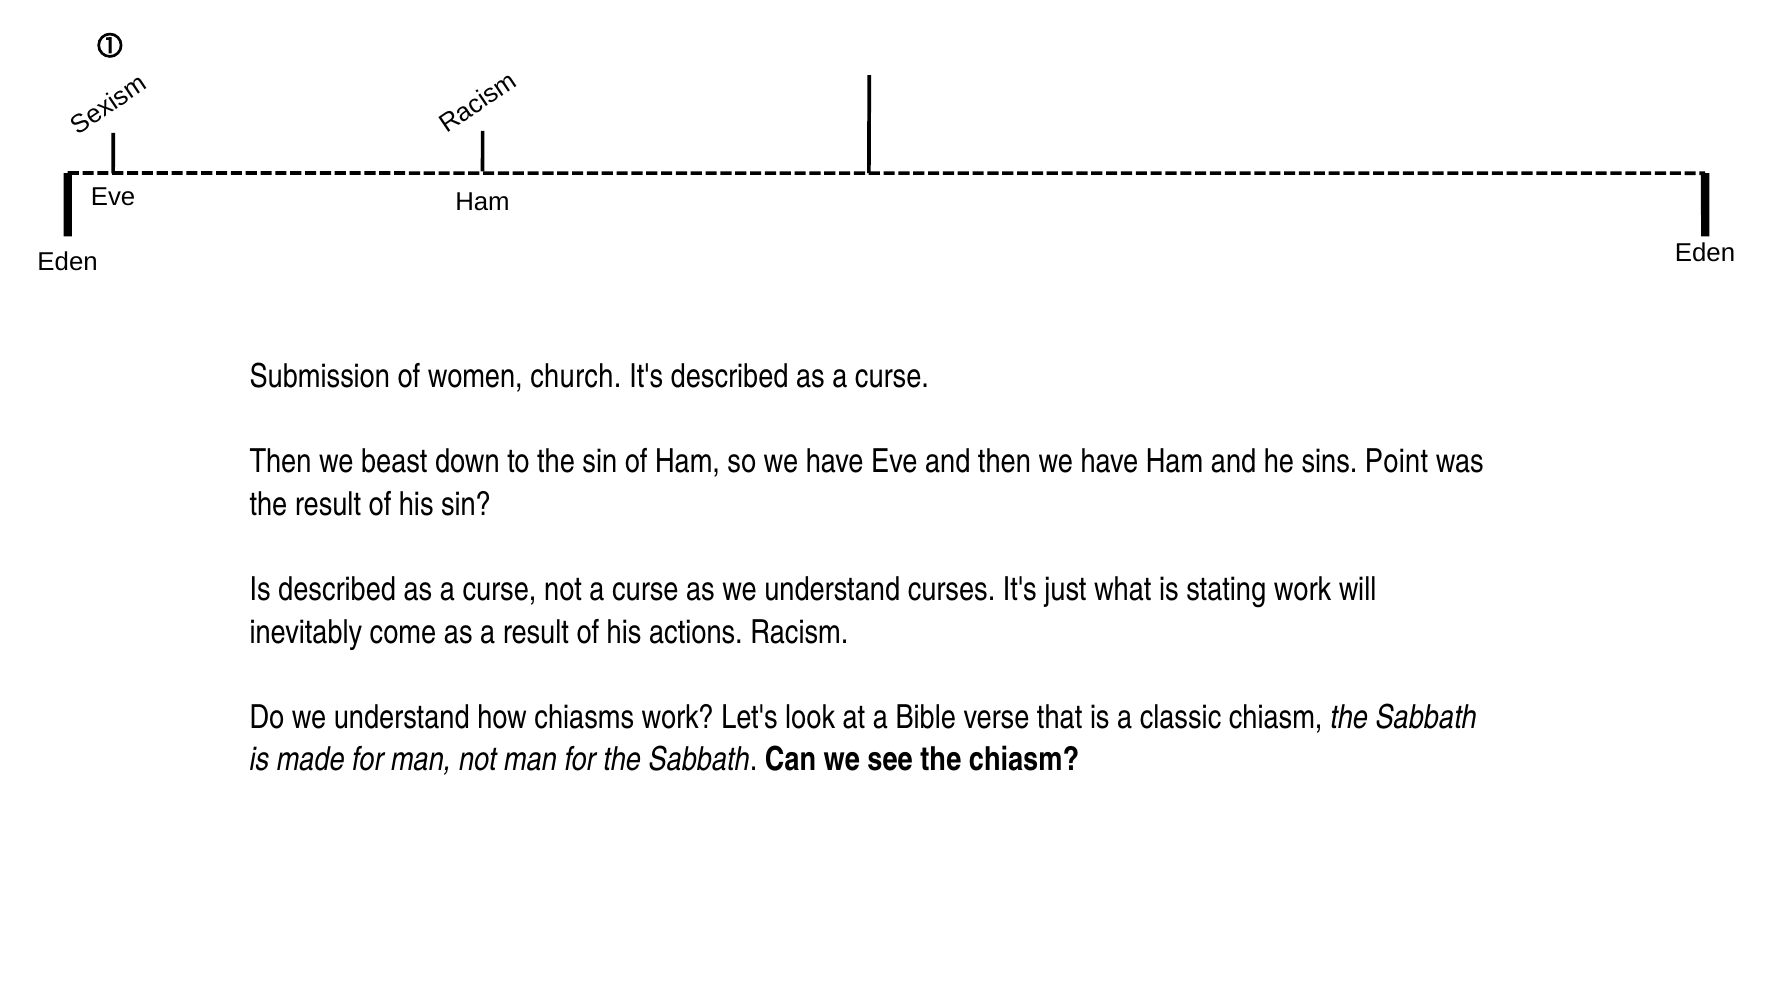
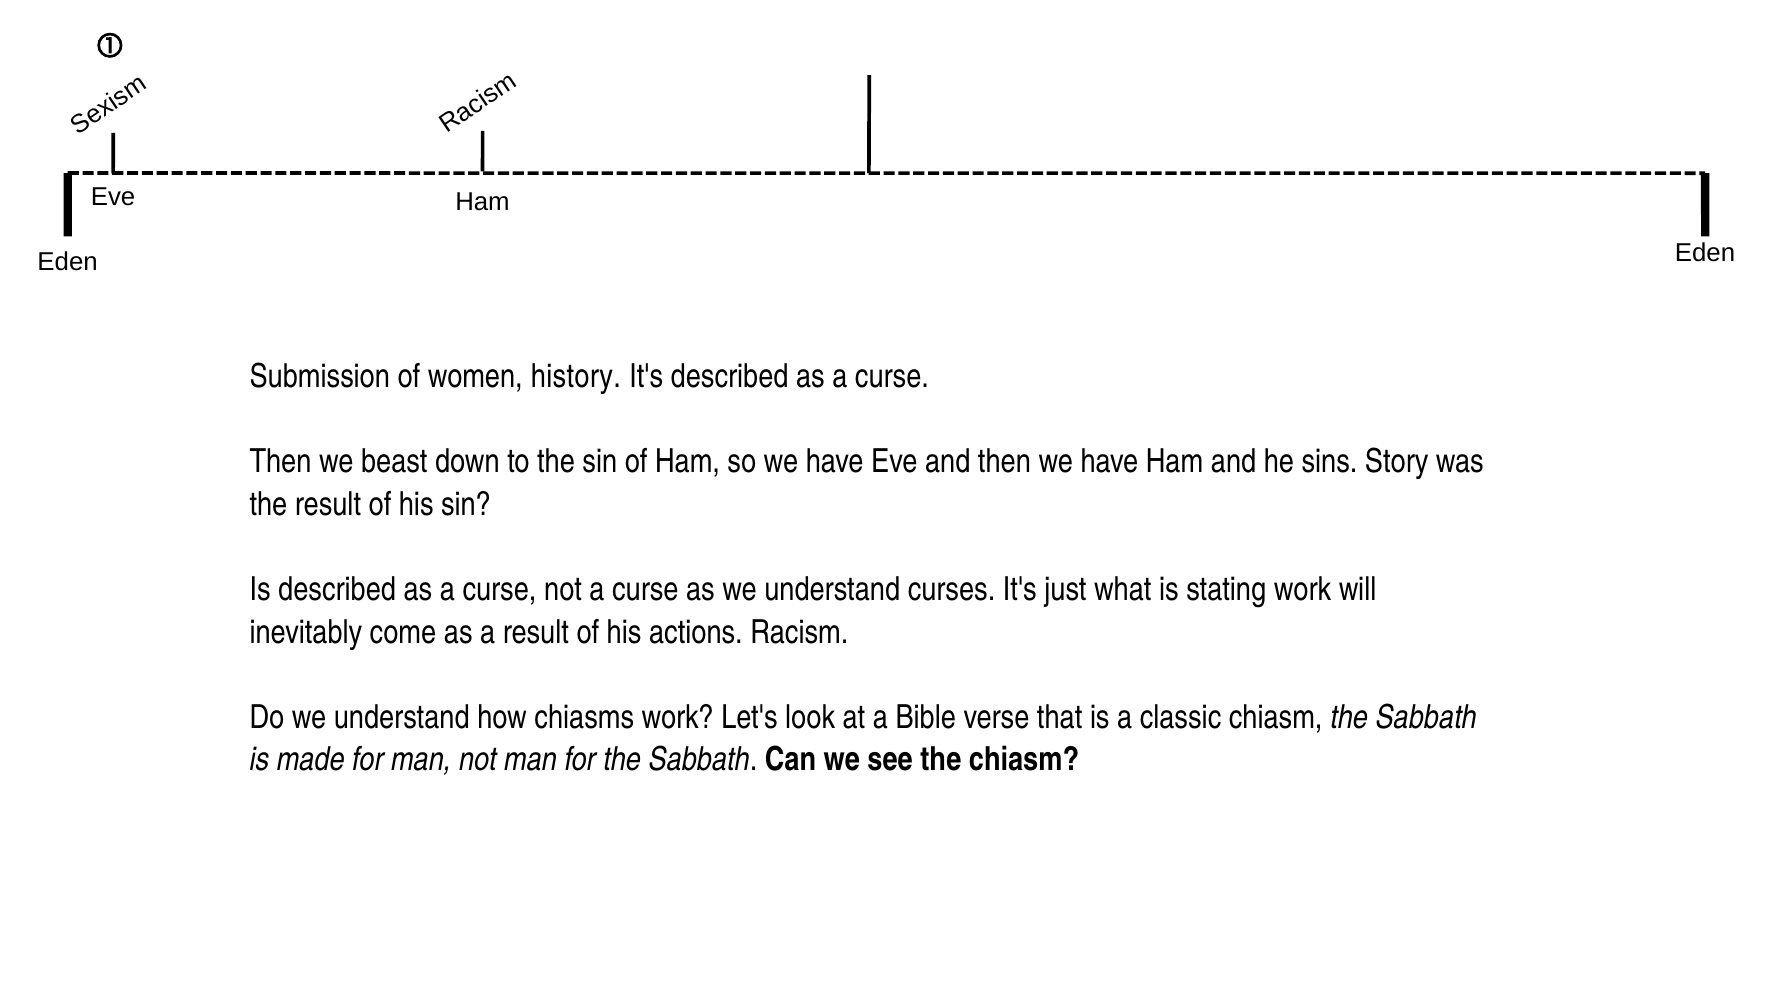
church: church -> history
Point: Point -> Story
